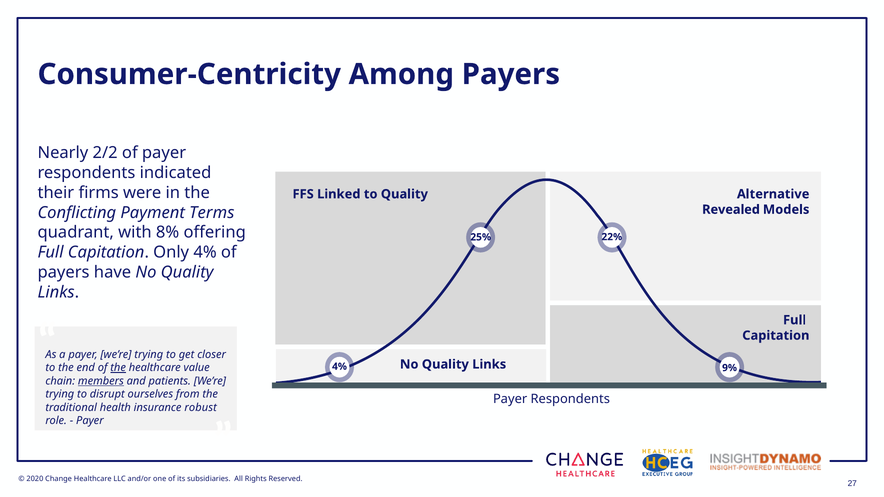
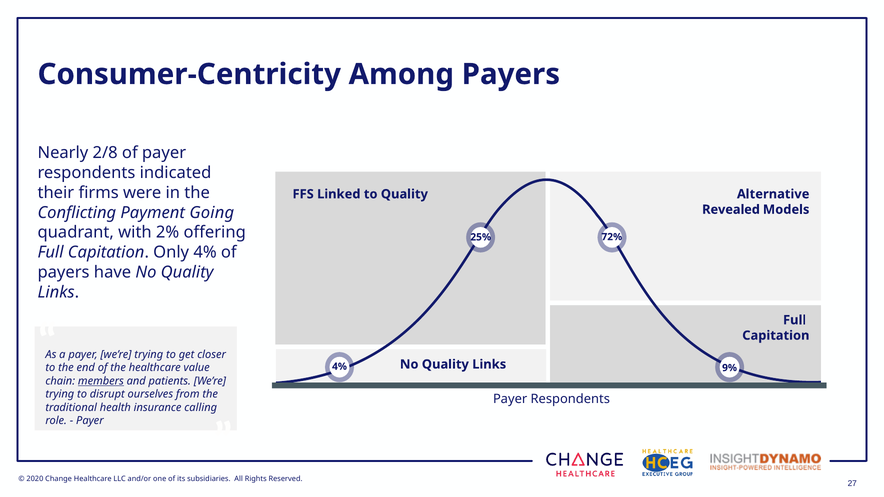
2/2: 2/2 -> 2/8
Terms: Terms -> Going
8%: 8% -> 2%
22%: 22% -> 72%
the at (118, 368) underline: present -> none
robust: robust -> calling
